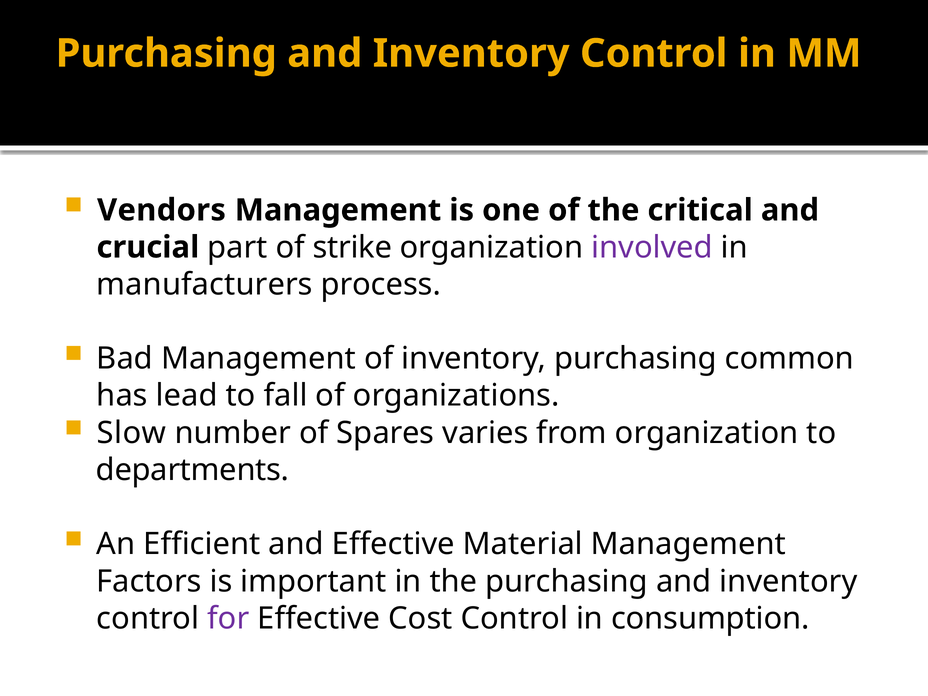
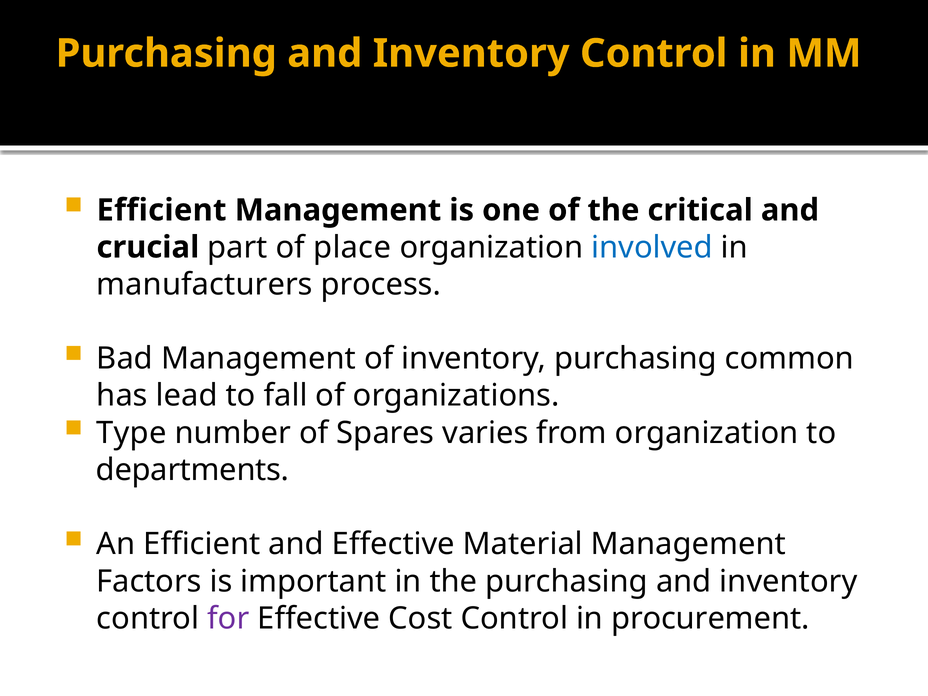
Vendors at (161, 210): Vendors -> Efficient
strike: strike -> place
involved colour: purple -> blue
Slow: Slow -> Type
consumption: consumption -> procurement
